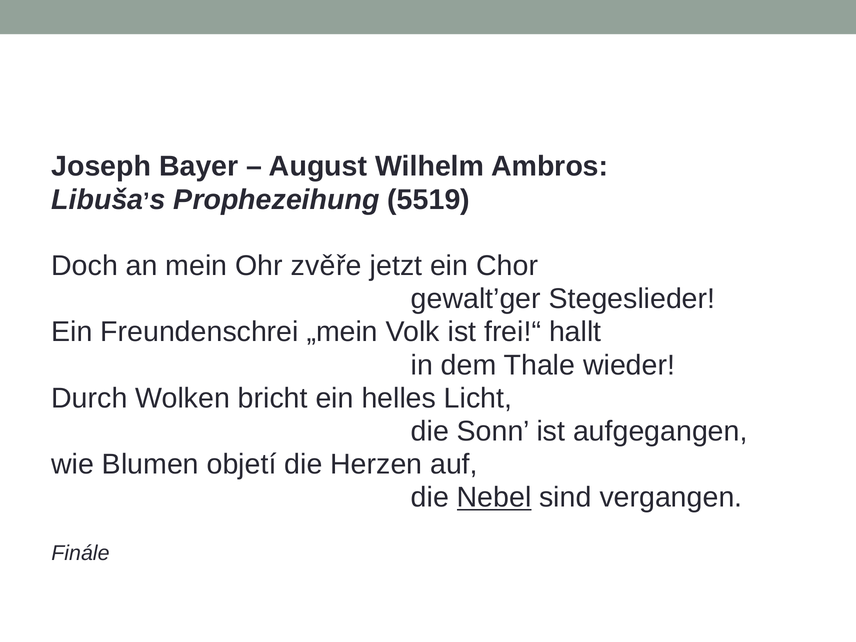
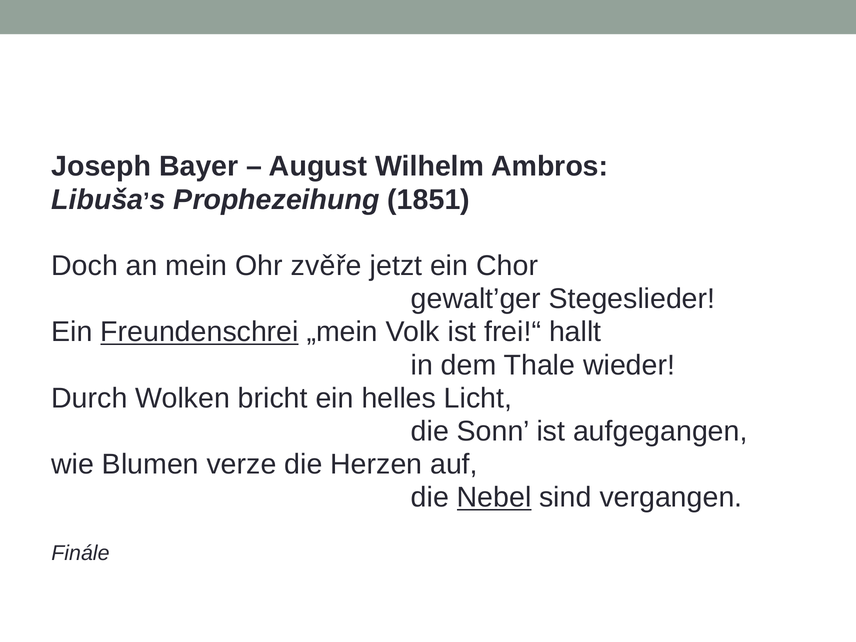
5519: 5519 -> 1851
Freundenschrei underline: none -> present
objetí: objetí -> verze
